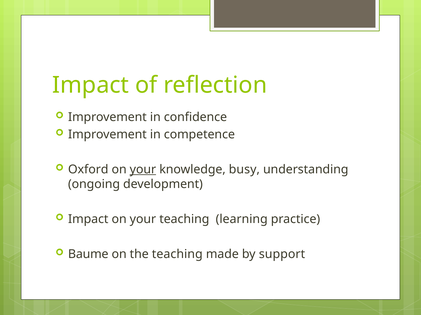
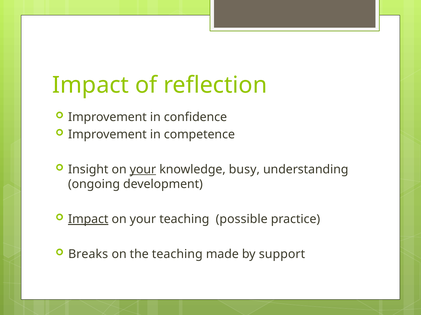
Oxford: Oxford -> Insight
Impact at (88, 220) underline: none -> present
learning: learning -> possible
Baume: Baume -> Breaks
